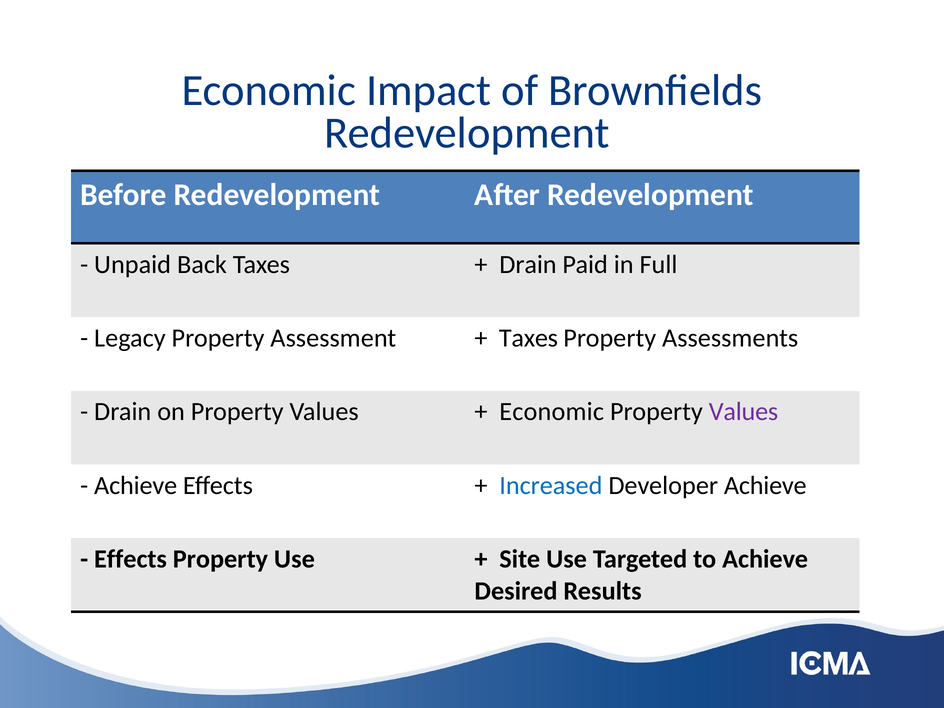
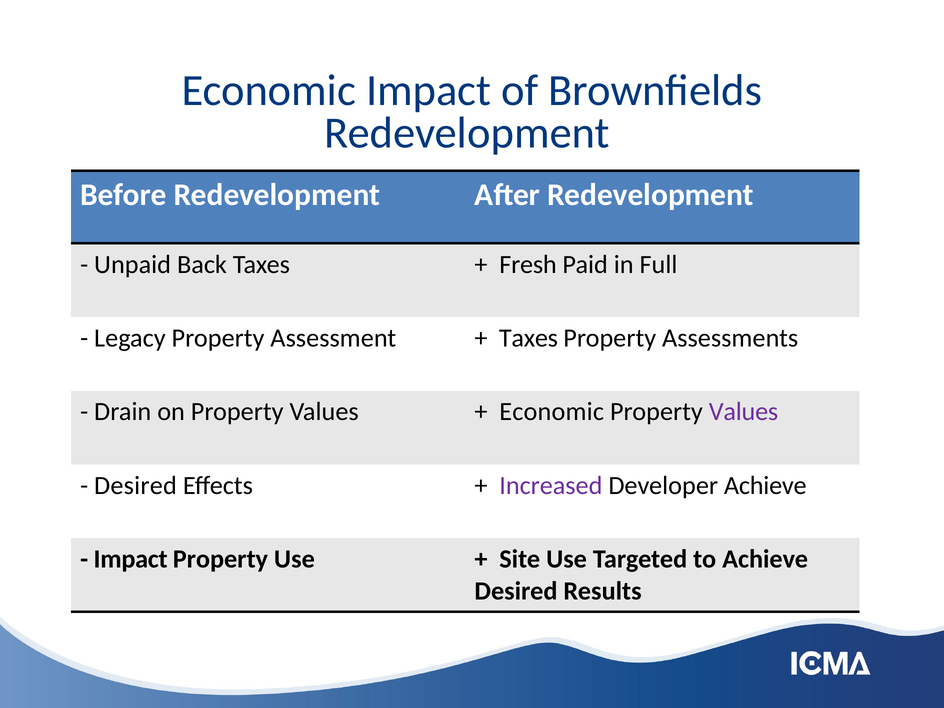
Drain at (528, 264): Drain -> Fresh
Achieve at (136, 486): Achieve -> Desired
Increased colour: blue -> purple
Effects at (131, 559): Effects -> Impact
